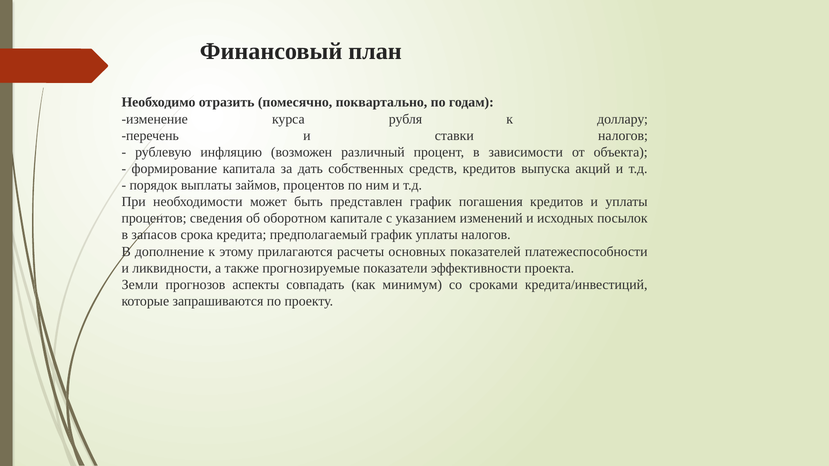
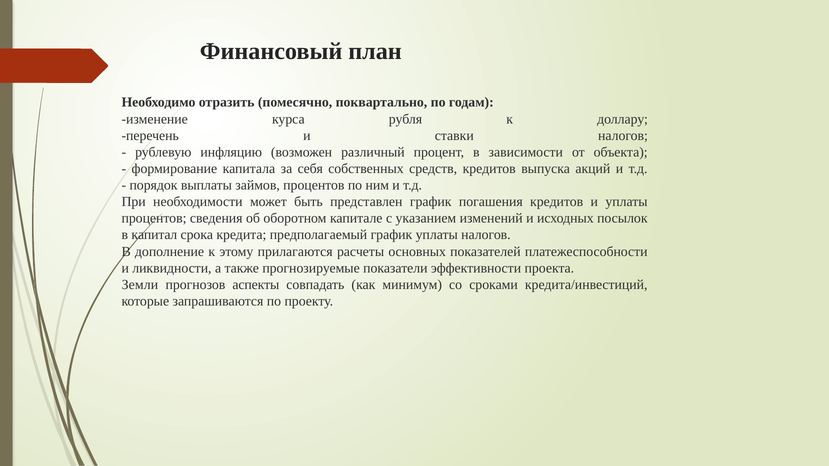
дать: дать -> себя
запасов: запасов -> капитал
